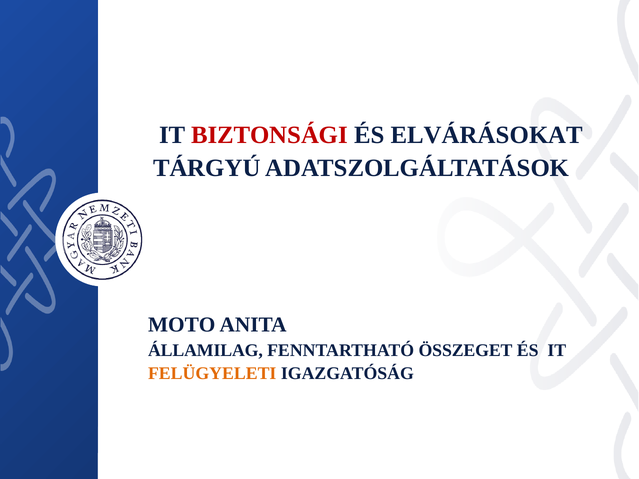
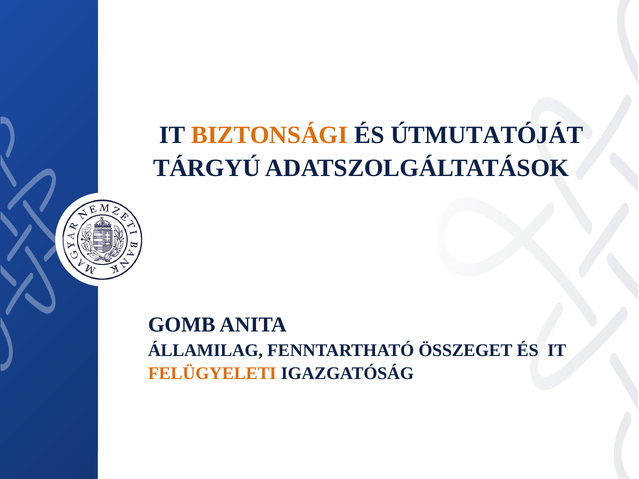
BIZTONSÁGI colour: red -> orange
ELVÁRÁSOKAT: ELVÁRÁSOKAT -> ÚTMUTATÓJÁT
MOTO: MOTO -> GOMB
